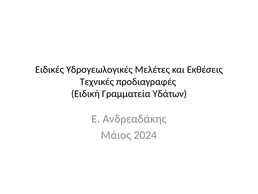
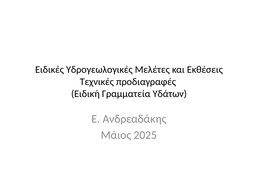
2024: 2024 -> 2025
